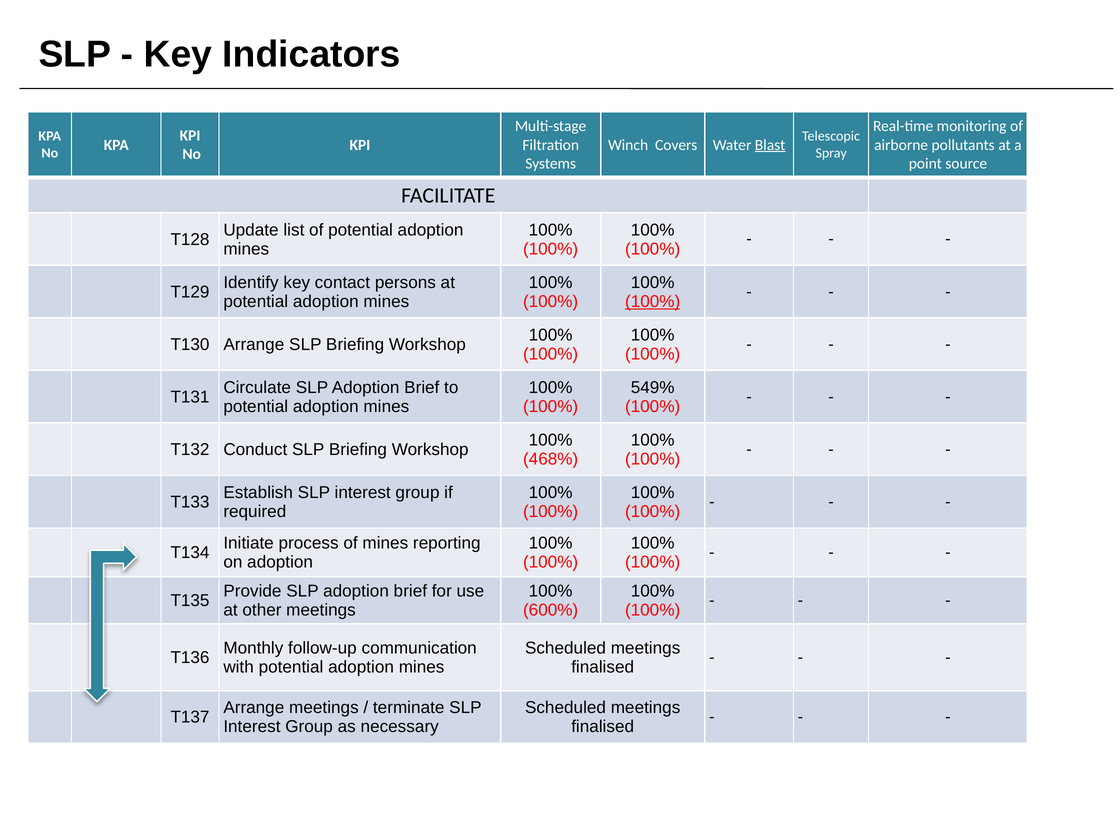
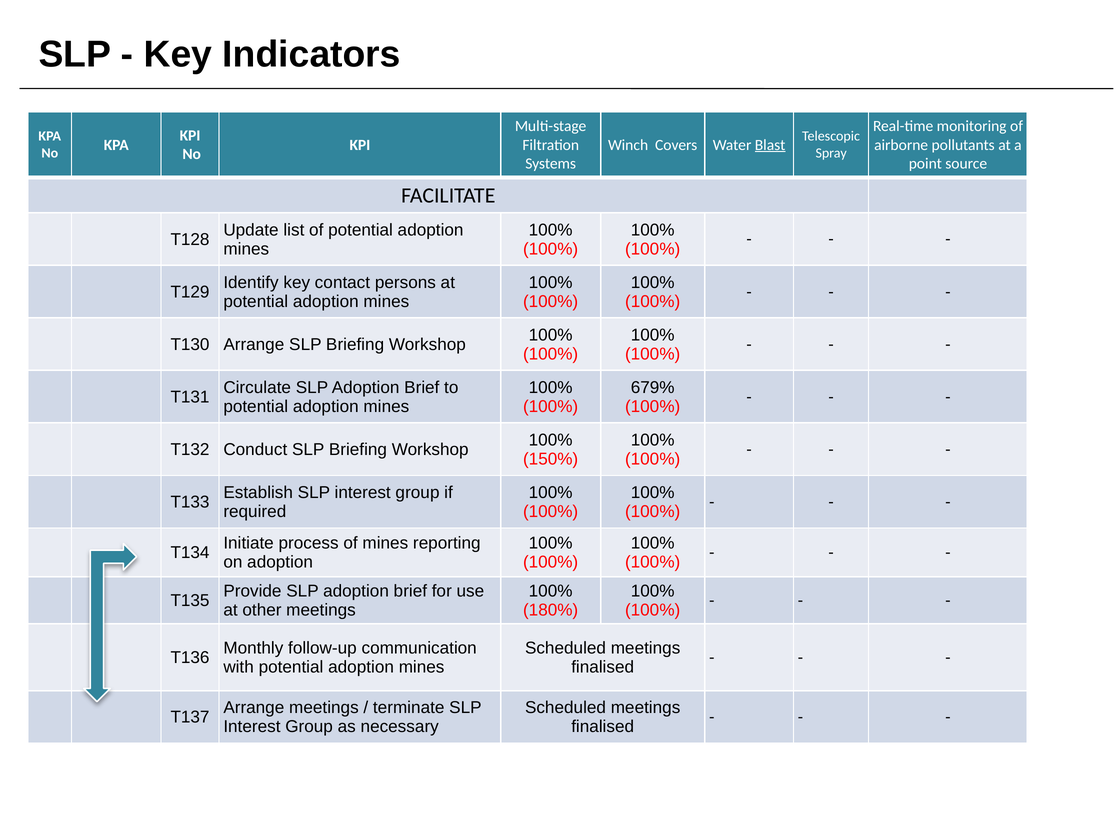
100% at (653, 301) underline: present -> none
549%: 549% -> 679%
468%: 468% -> 150%
600%: 600% -> 180%
